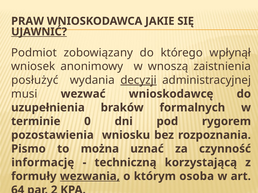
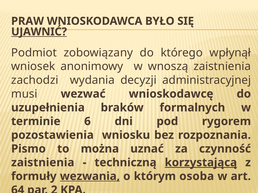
JAKIE: JAKIE -> BYŁO
posłużyć: posłużyć -> zachodzi
decyzji underline: present -> none
0: 0 -> 6
informację at (43, 163): informację -> zaistnienia
korzystającą underline: none -> present
